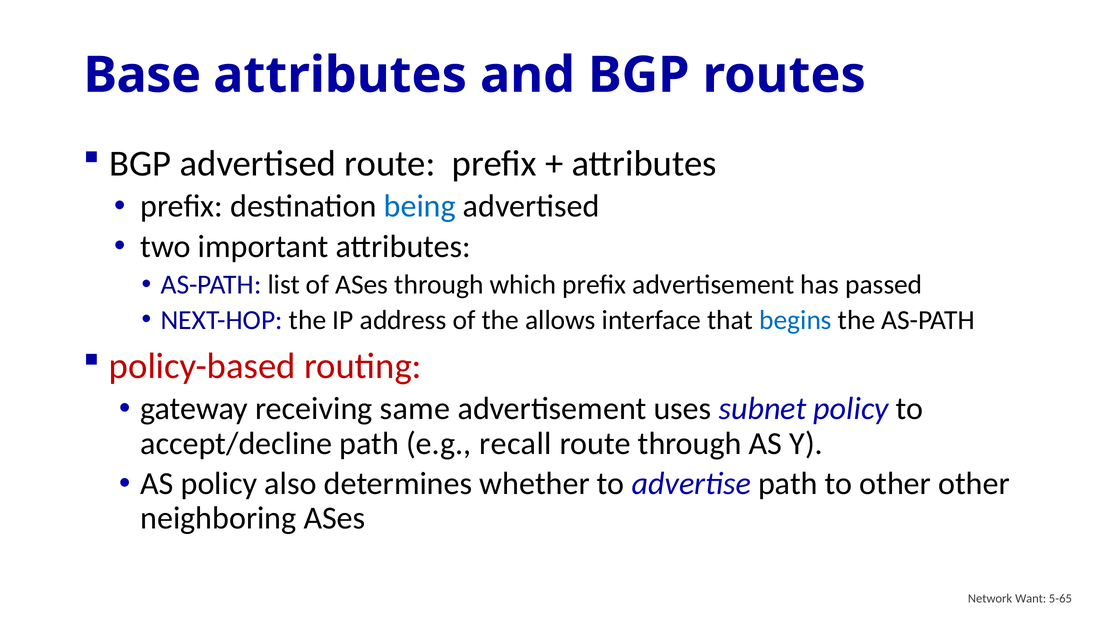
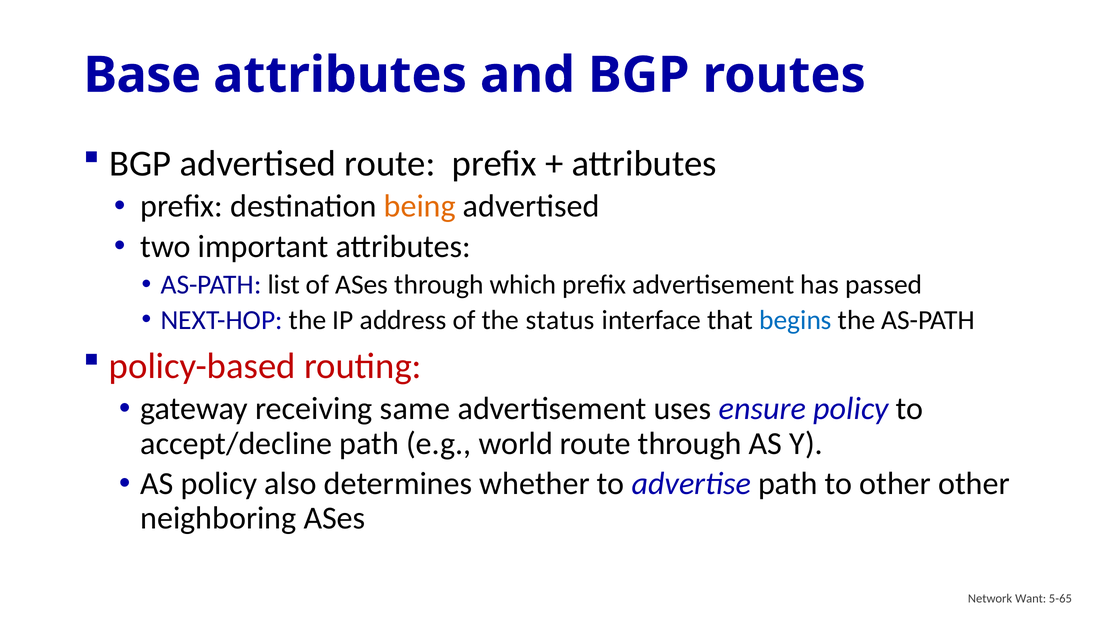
being colour: blue -> orange
allows: allows -> status
subnet: subnet -> ensure
recall: recall -> world
